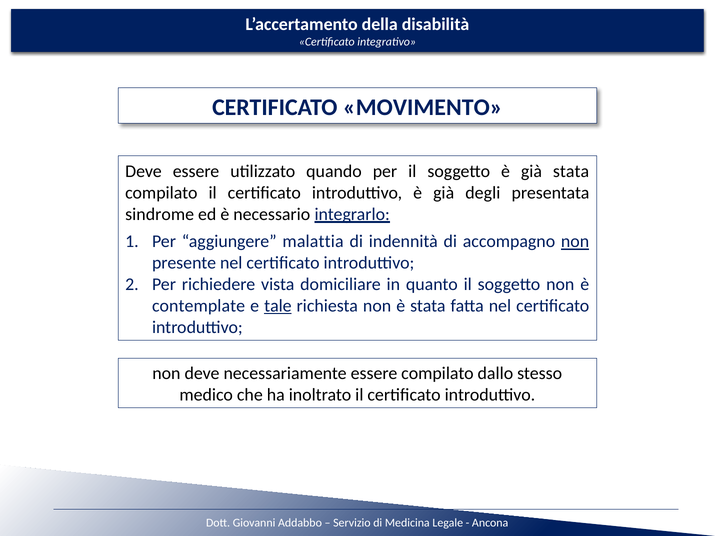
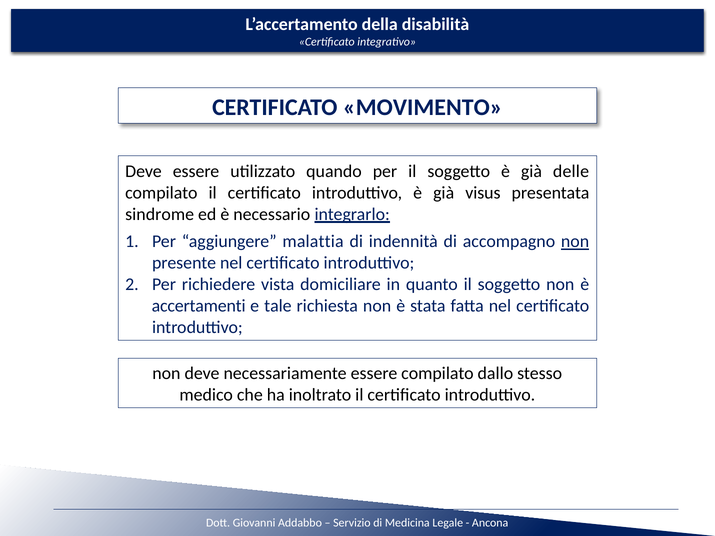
già stata: stata -> delle
degli: degli -> visus
contemplate: contemplate -> accertamenti
tale underline: present -> none
